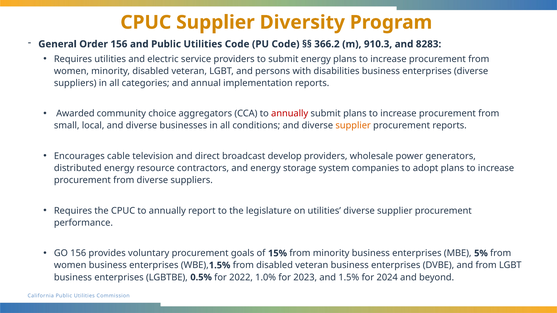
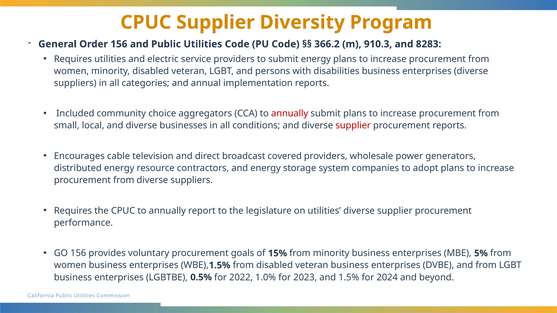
Awarded: Awarded -> Included
supplier at (353, 126) colour: orange -> red
develop: develop -> covered
